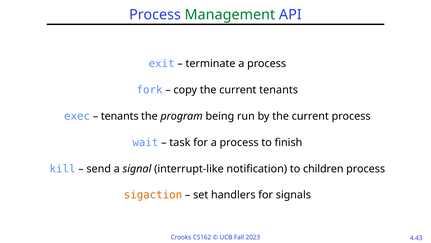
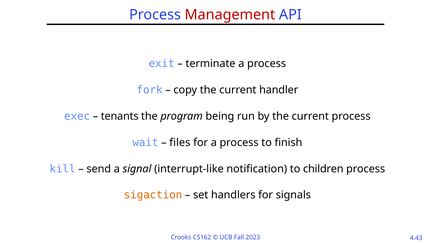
Management colour: green -> red
current tenants: tenants -> handler
task: task -> files
